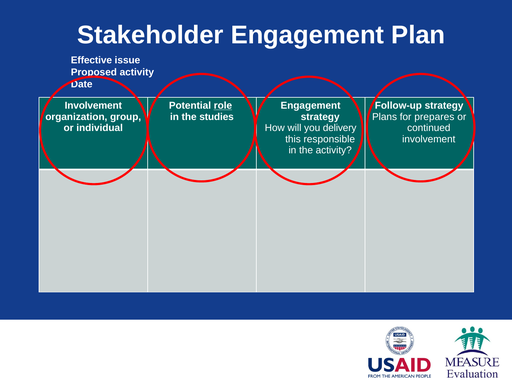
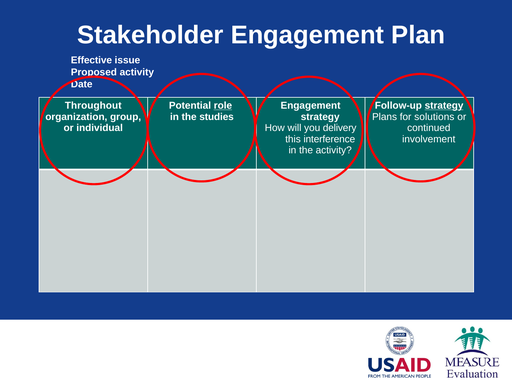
Involvement at (93, 106): Involvement -> Throughout
strategy at (444, 106) underline: none -> present
prepares: prepares -> solutions
responsible: responsible -> interference
